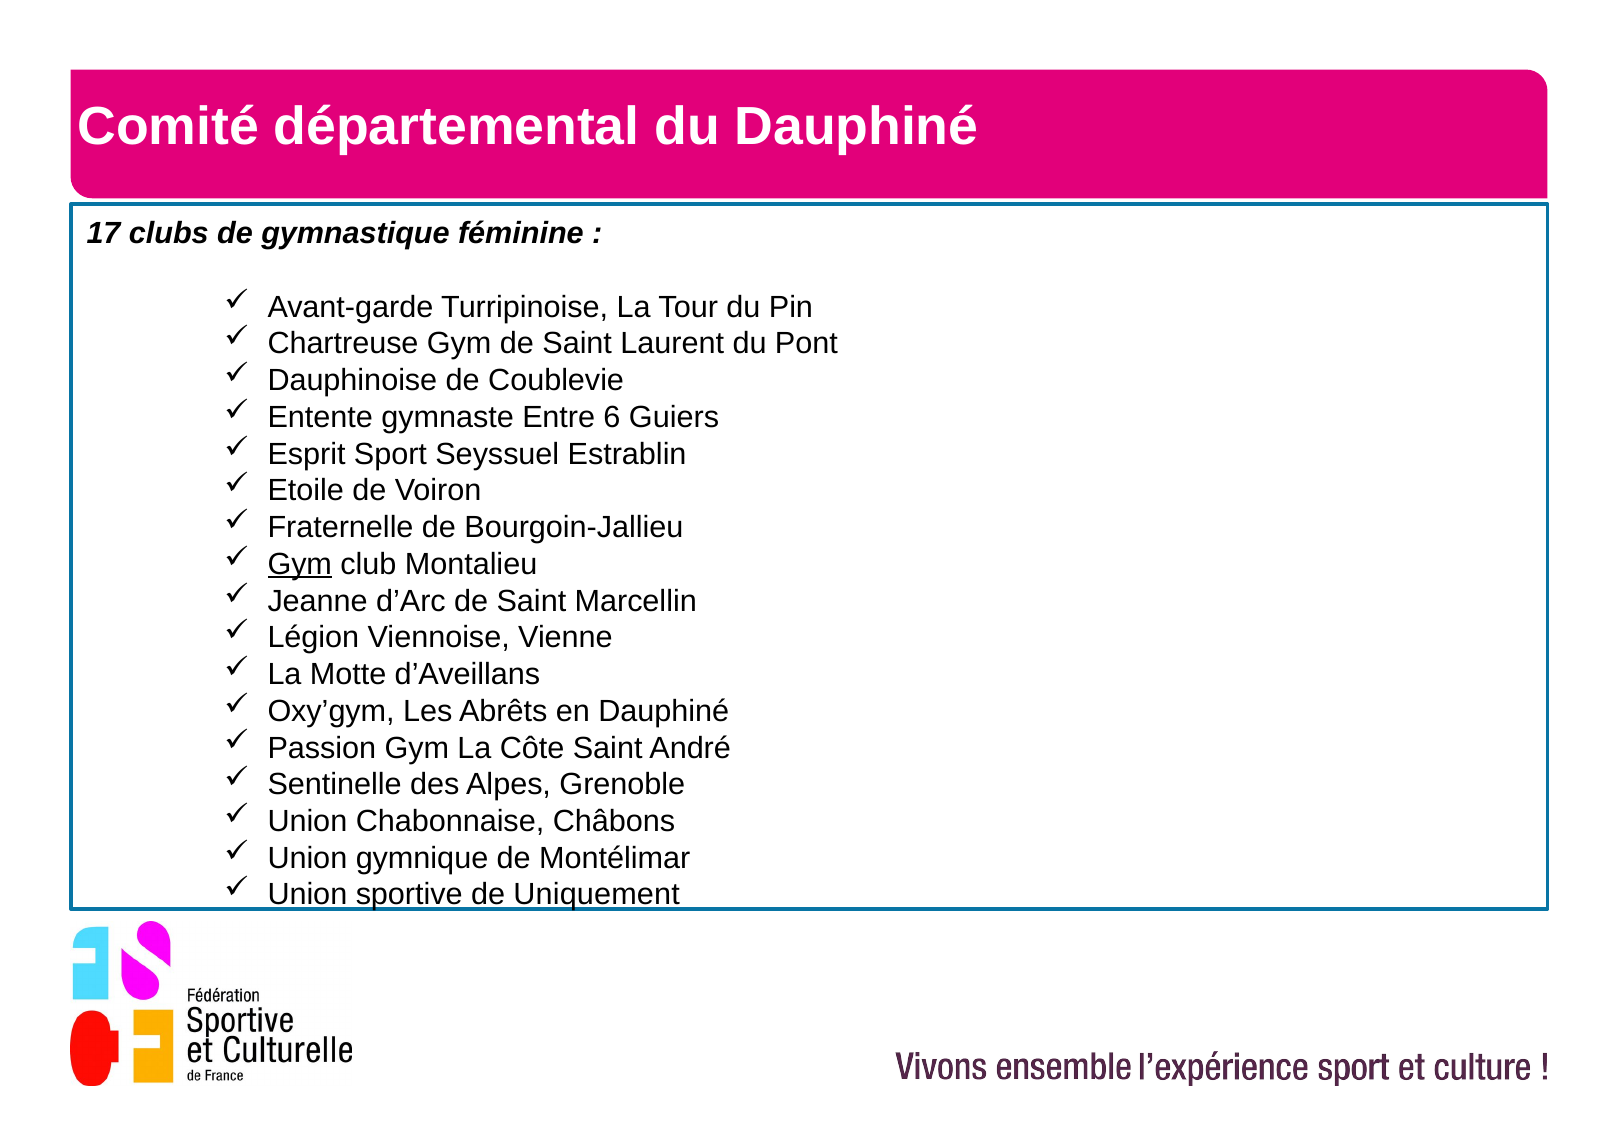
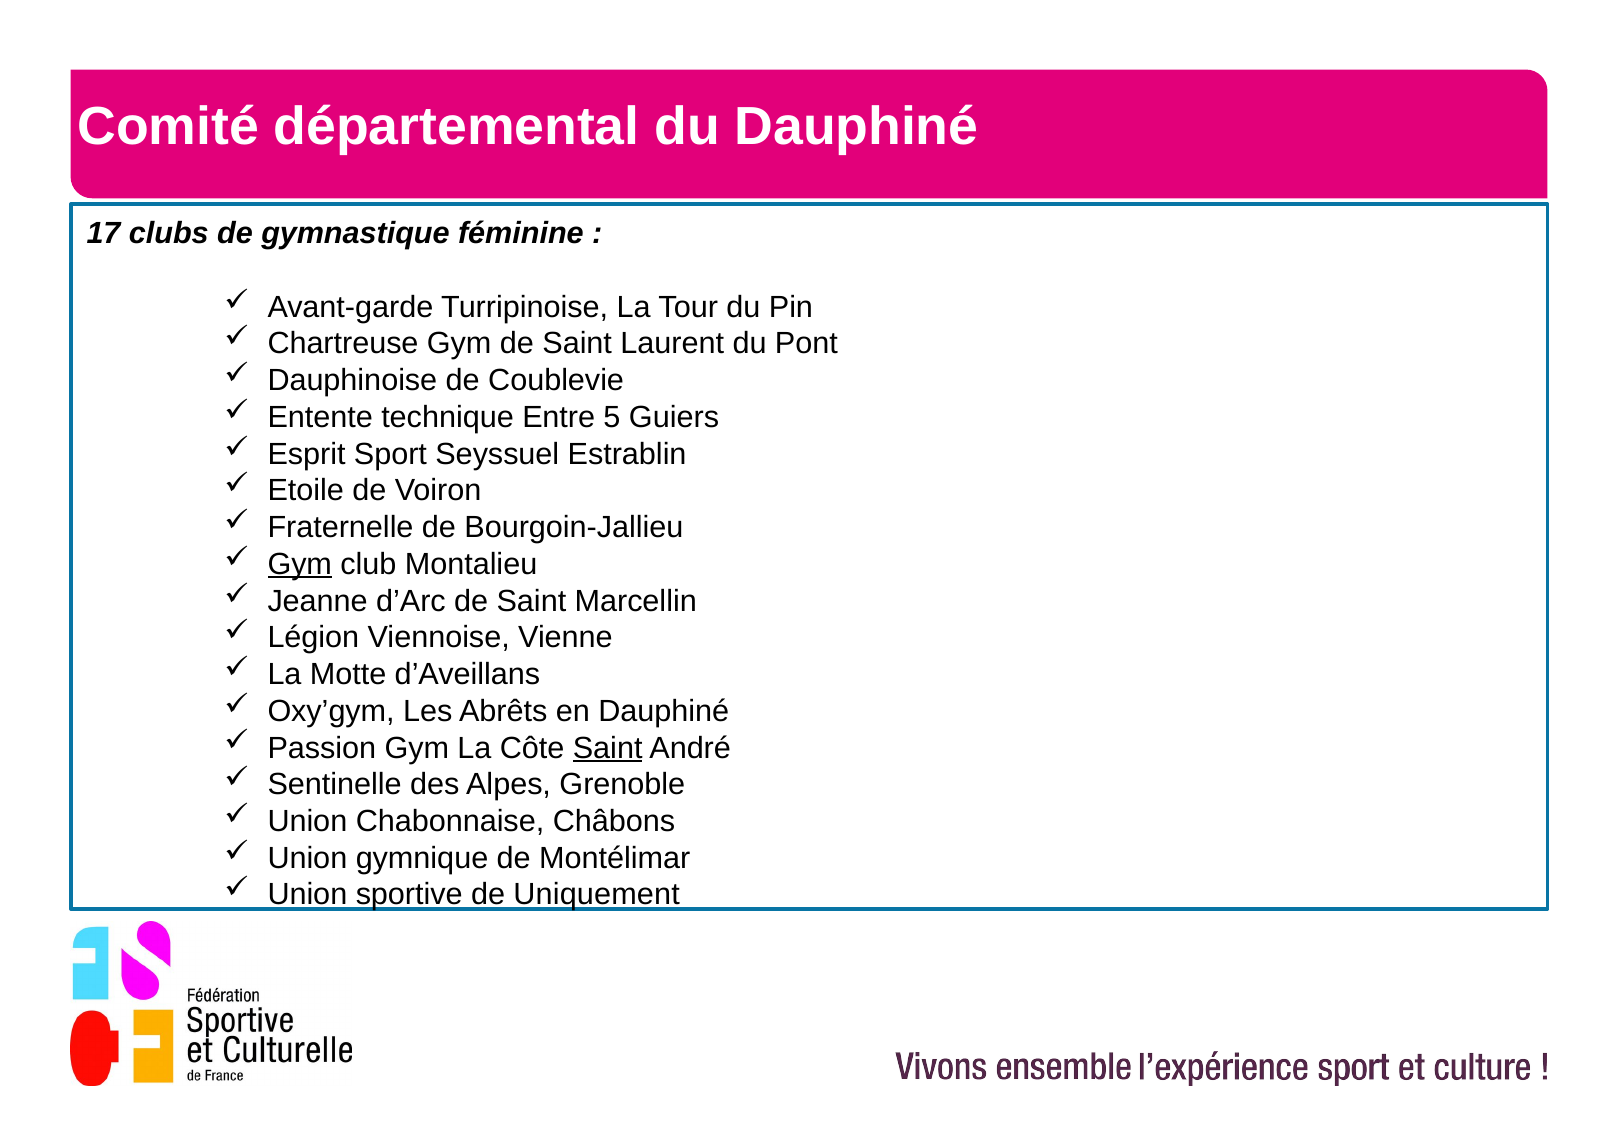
gymnaste: gymnaste -> technique
6: 6 -> 5
Saint at (608, 748) underline: none -> present
